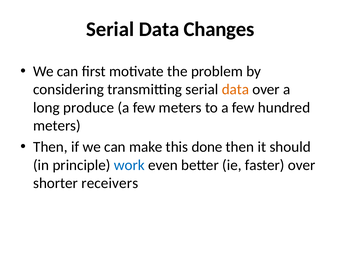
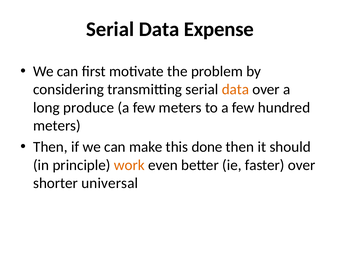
Changes: Changes -> Expense
work colour: blue -> orange
receivers: receivers -> universal
